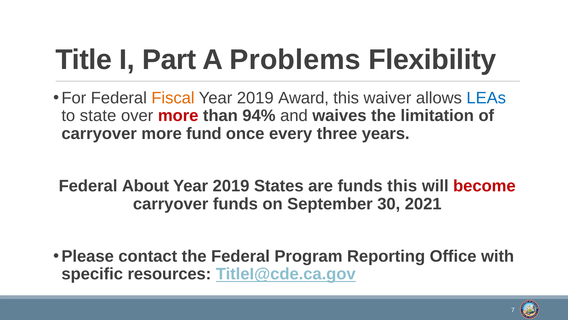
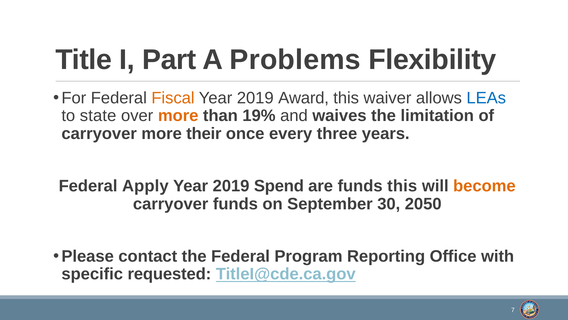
more at (178, 116) colour: red -> orange
94%: 94% -> 19%
fund: fund -> their
About: About -> Apply
States: States -> Spend
become colour: red -> orange
2021: 2021 -> 2050
resources: resources -> requested
